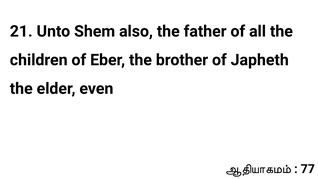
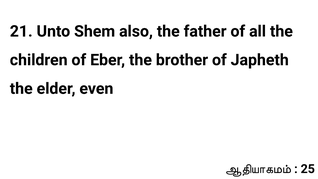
77: 77 -> 25
